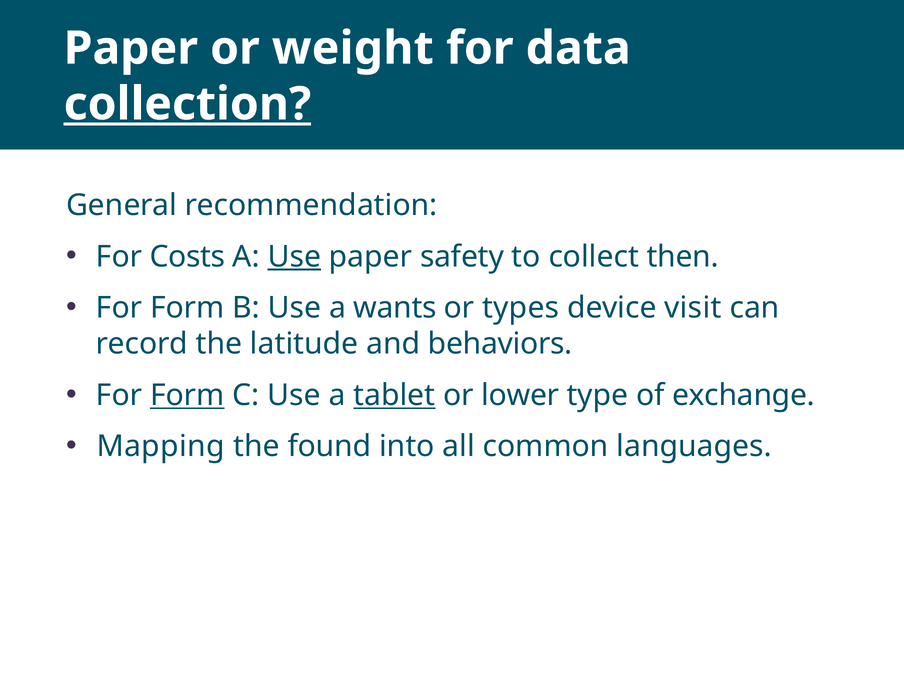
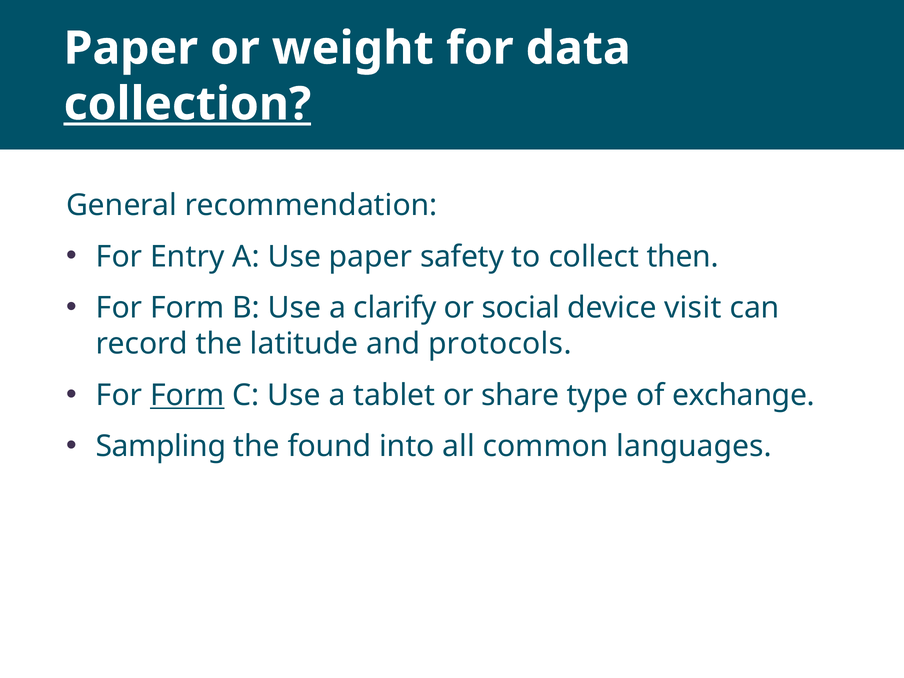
Costs: Costs -> Entry
Use at (294, 257) underline: present -> none
wants: wants -> clarify
types: types -> social
behaviors: behaviors -> protocols
tablet underline: present -> none
lower: lower -> share
Mapping: Mapping -> Sampling
